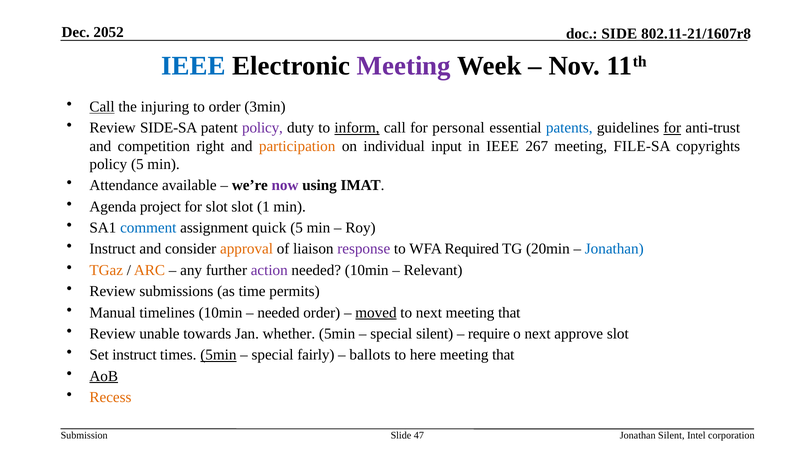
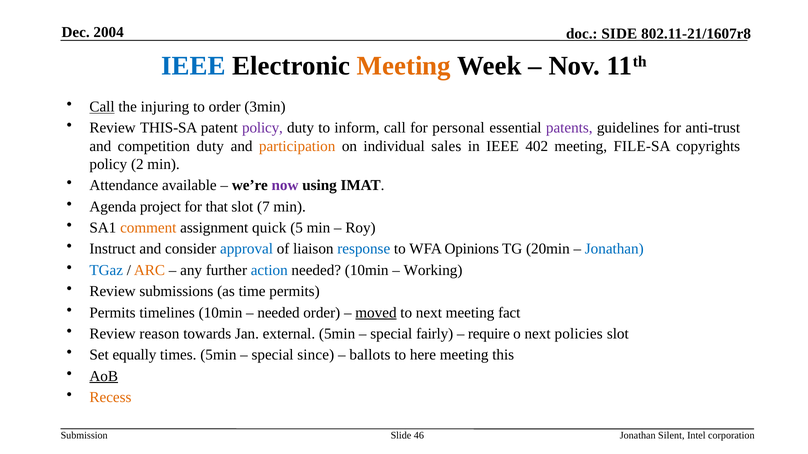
2052: 2052 -> 2004
Meeting at (404, 66) colour: purple -> orange
SIDE-SA: SIDE-SA -> THIS-SA
inform underline: present -> none
patents colour: blue -> purple
for at (672, 128) underline: present -> none
competition right: right -> duty
input: input -> sales
267: 267 -> 402
policy 5: 5 -> 2
for slot: slot -> that
1: 1 -> 7
comment colour: blue -> orange
approval colour: orange -> blue
response colour: purple -> blue
Required: Required -> Opinions
TGaz colour: orange -> blue
action colour: purple -> blue
Relevant: Relevant -> Working
Manual at (113, 313): Manual -> Permits
next meeting that: that -> fact
unable: unable -> reason
whether: whether -> external
special silent: silent -> fairly
approve: approve -> policies
Set instruct: instruct -> equally
5min at (218, 355) underline: present -> none
fairly: fairly -> since
that at (503, 355): that -> this
47: 47 -> 46
